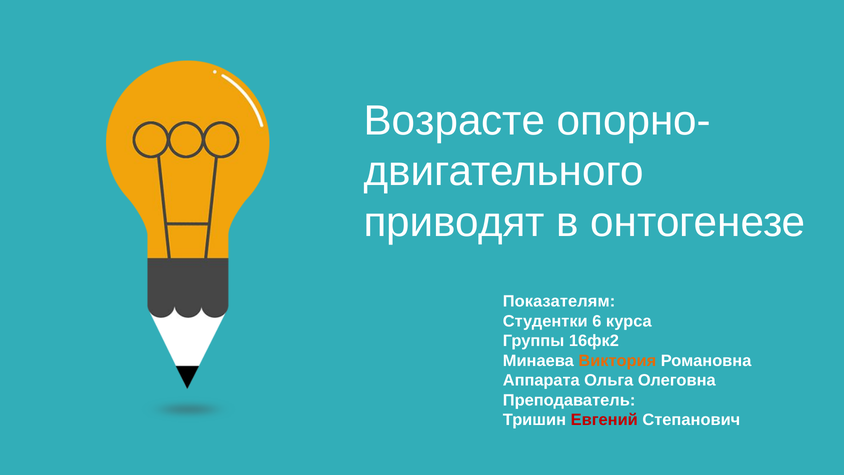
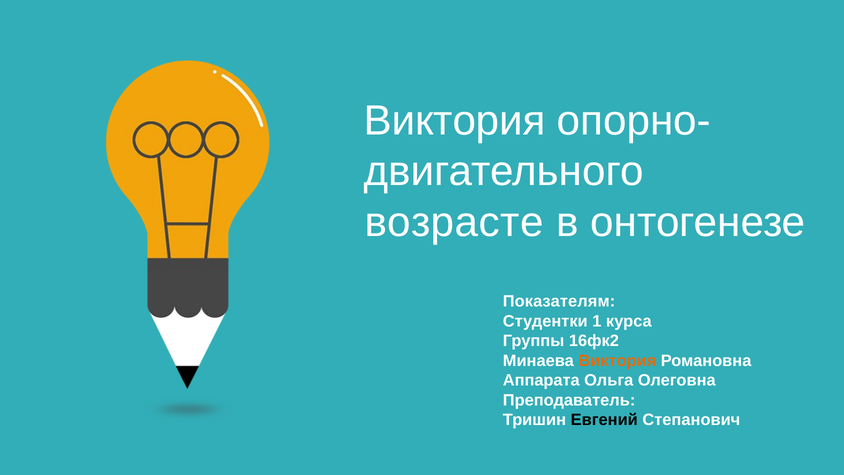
Возрасте at (455, 121): Возрасте -> Виктория
приводят: приводят -> возрасте
6: 6 -> 1
Евгений colour: red -> black
